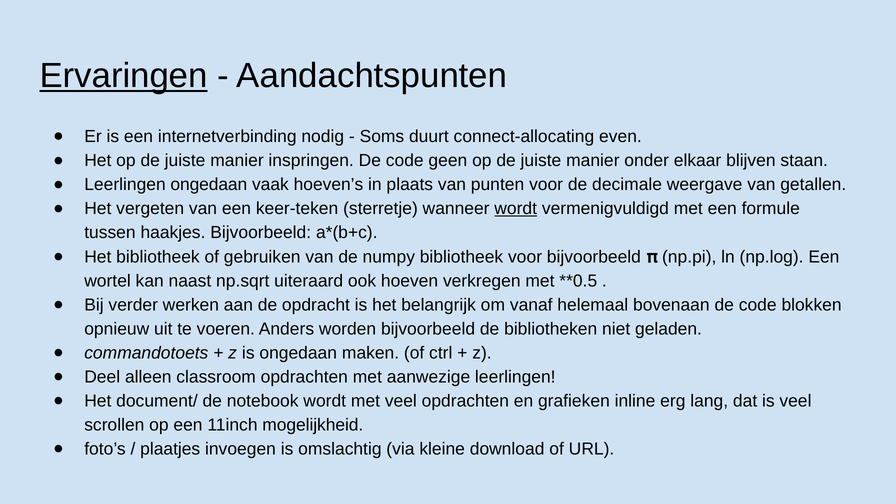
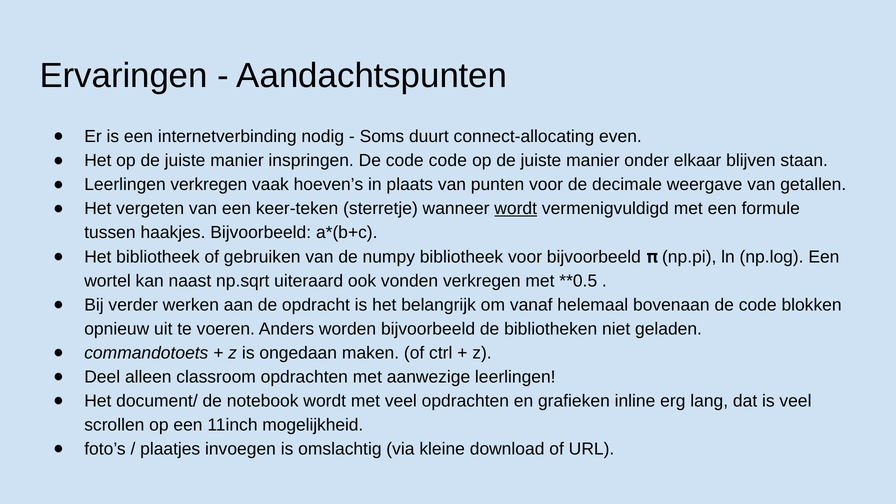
Ervaringen underline: present -> none
code geen: geen -> code
Leerlingen ongedaan: ongedaan -> verkregen
hoeven: hoeven -> vonden
